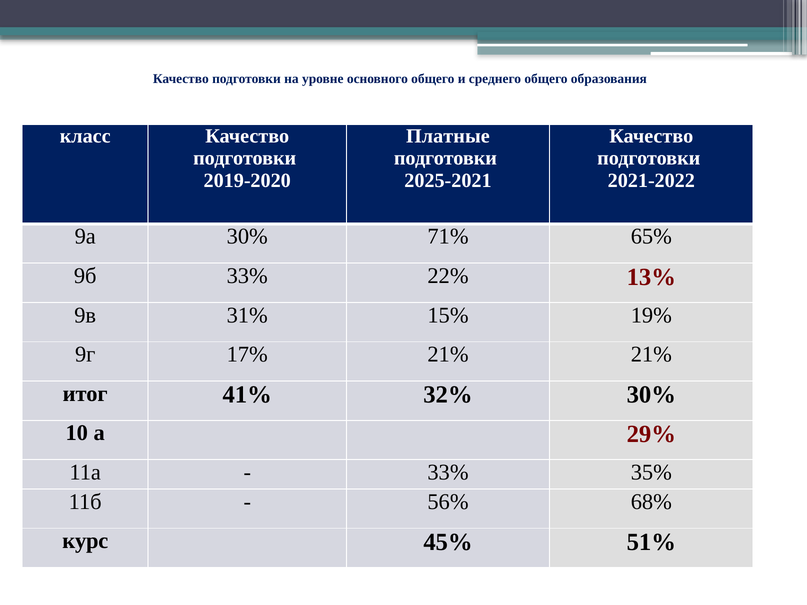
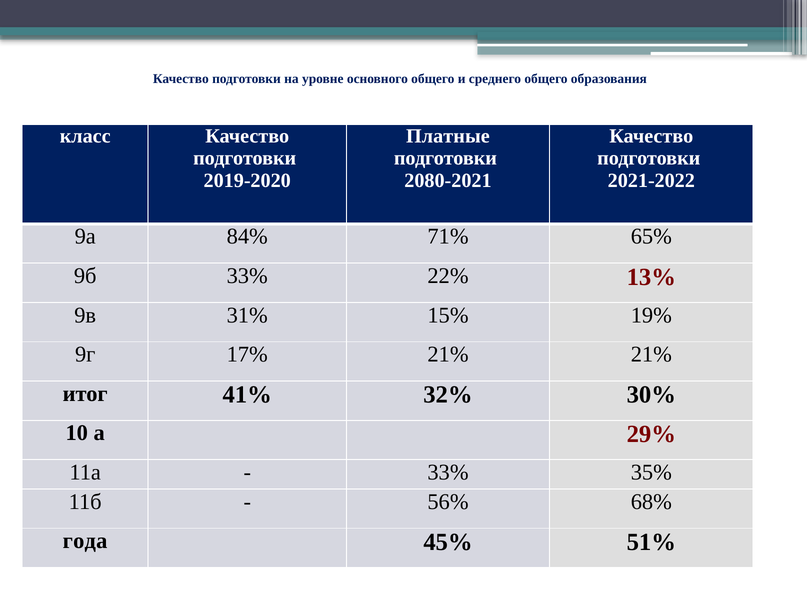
2025-2021: 2025-2021 -> 2080-2021
9а 30%: 30% -> 84%
курс: курс -> года
